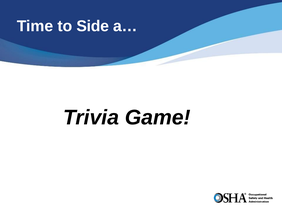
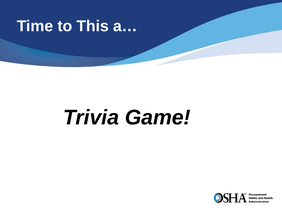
Side: Side -> This
